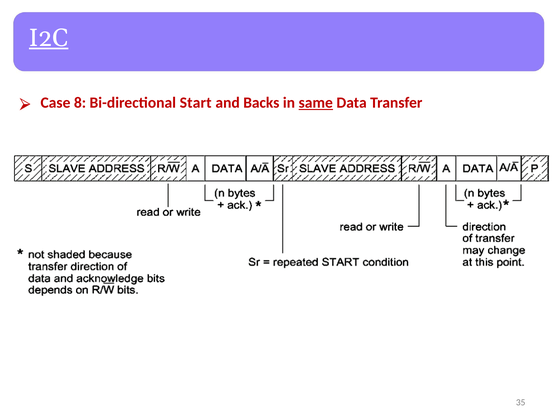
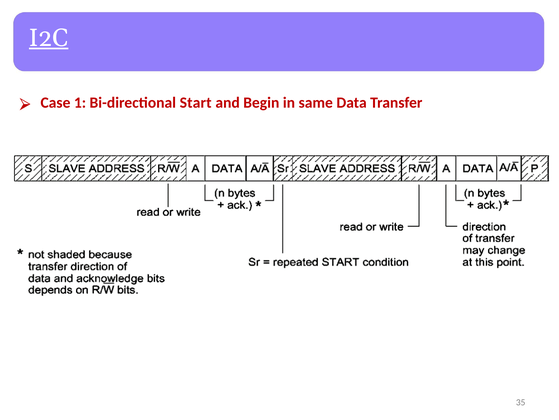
8: 8 -> 1
Backs: Backs -> Begin
same underline: present -> none
